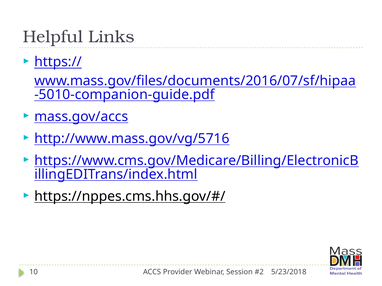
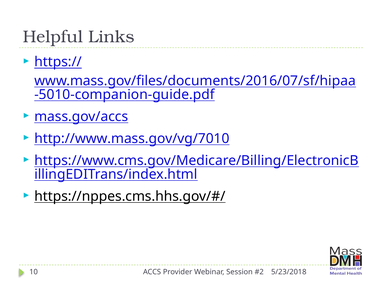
http://www.mass.gov/vg/5716: http://www.mass.gov/vg/5716 -> http://www.mass.gov/vg/7010
